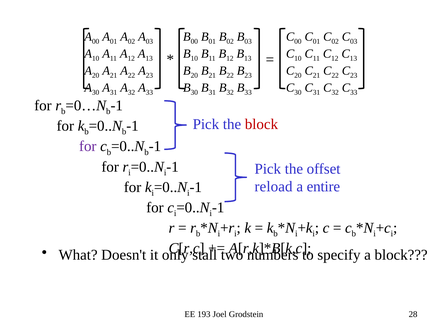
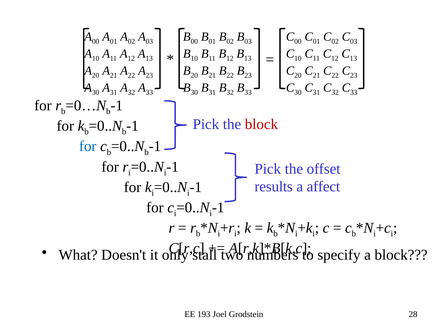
for at (88, 146) colour: purple -> blue
reload: reload -> results
entire: entire -> affect
